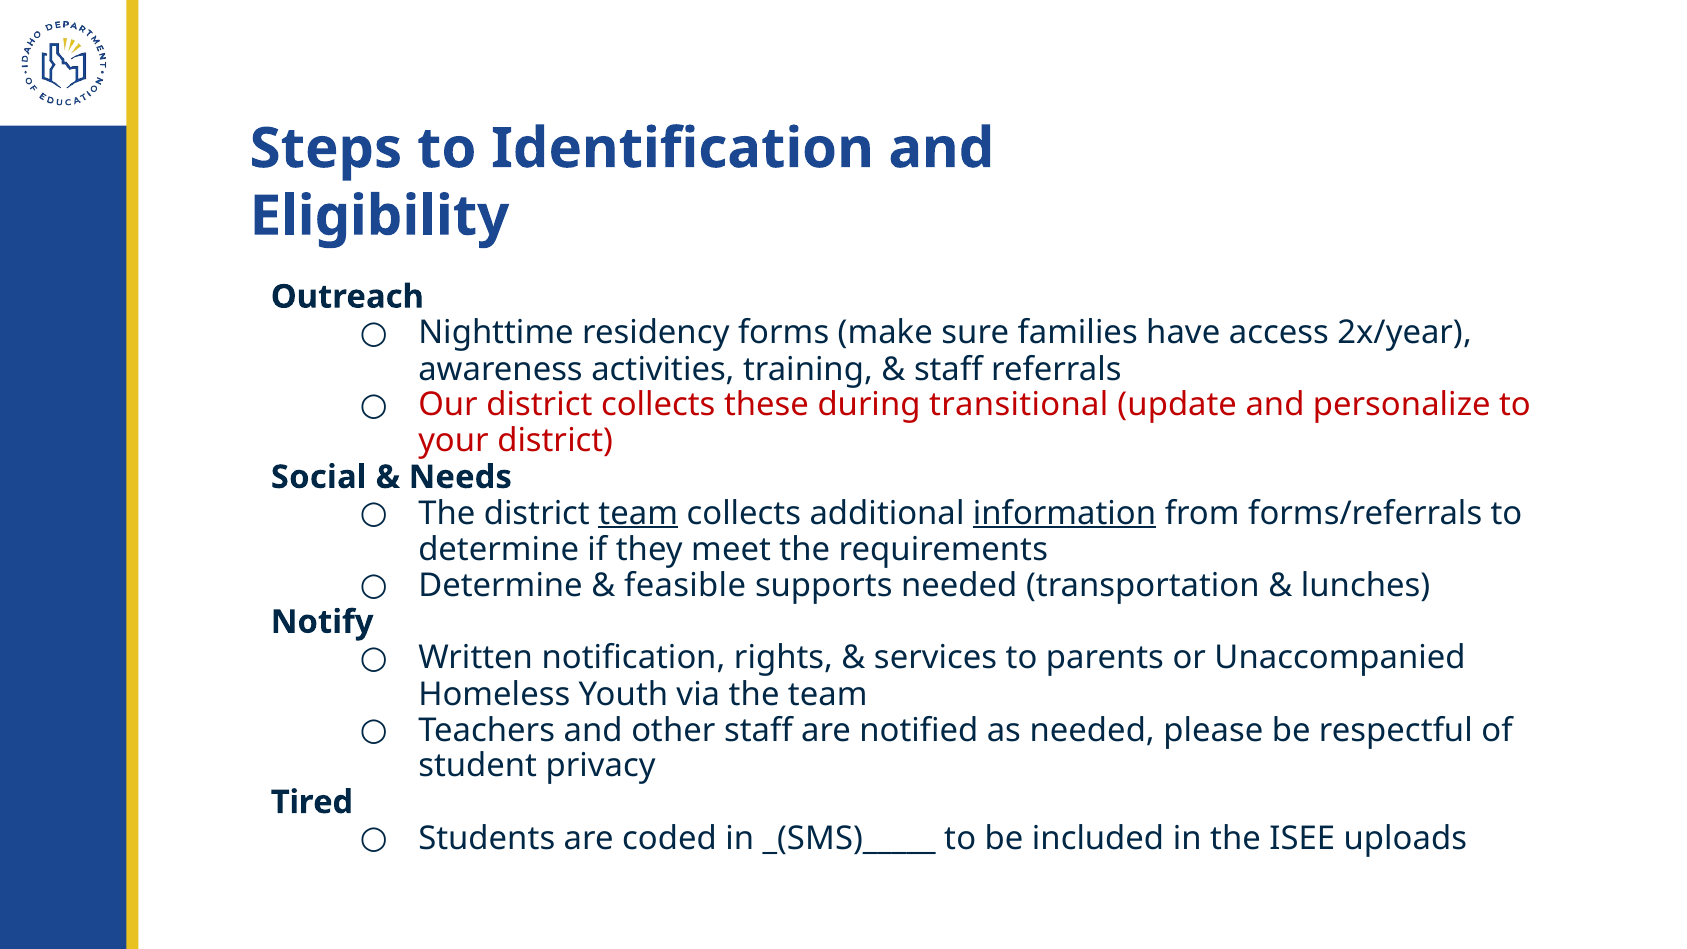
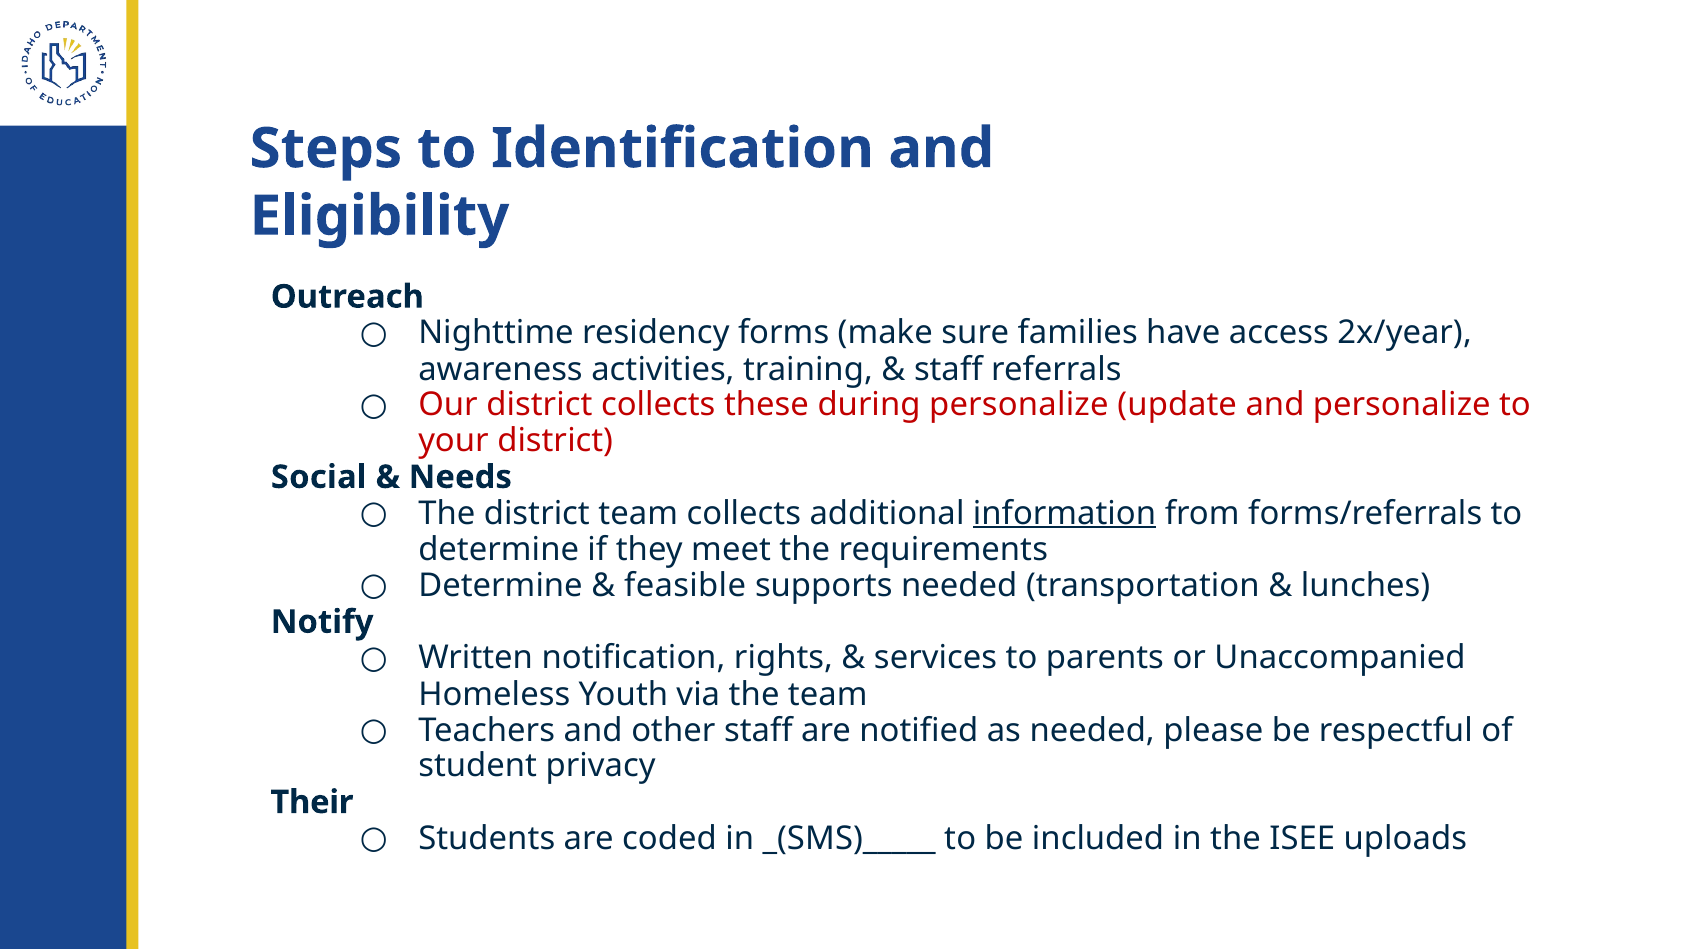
during transitional: transitional -> personalize
team at (638, 513) underline: present -> none
Tired: Tired -> Their
